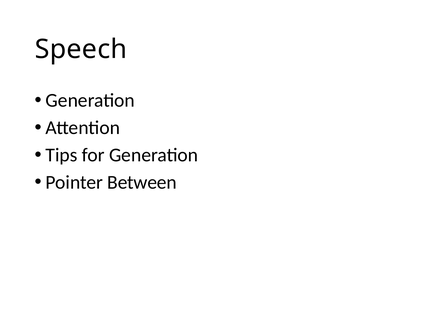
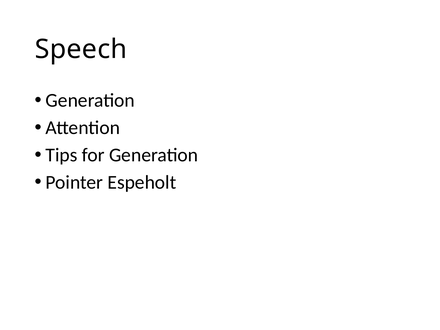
Between: Between -> Espeholt
